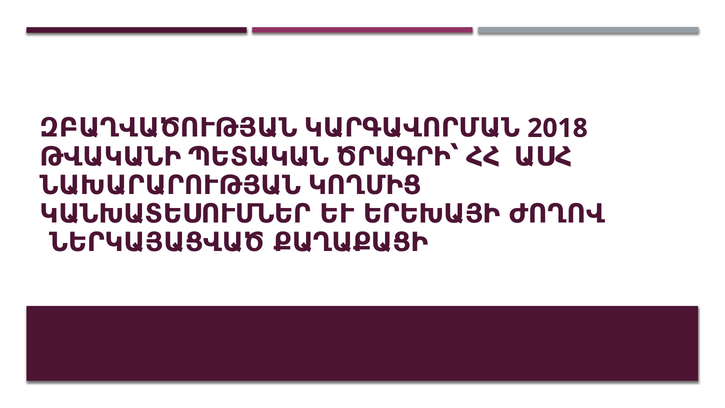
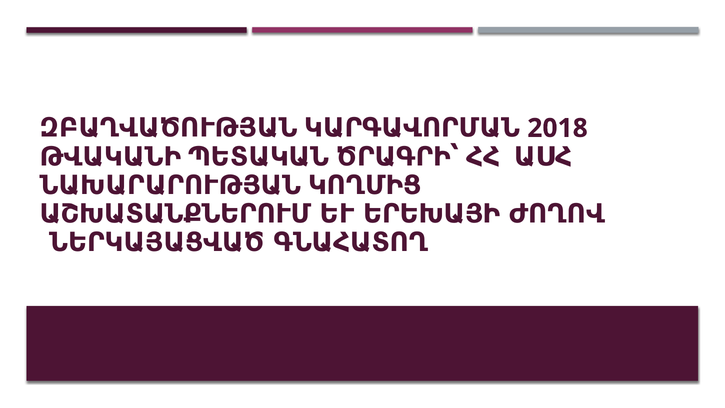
ԿԱՆԽԱՏԵՍՈՒՄՆԵՐ: ԿԱՆԽԱՏԵՍՈՒՄՆԵՐ -> ԱՇԽԱՏԱՆՔՆԵՐՈՒՄ
ՔԱՂԱՔԱՑԻ: ՔԱՂԱՔԱՑԻ -> ԳՆԱՀԱՏՈՂ
